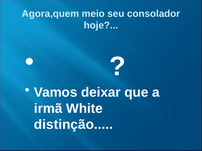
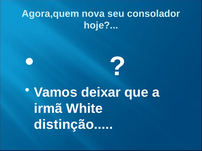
meio: meio -> nova
